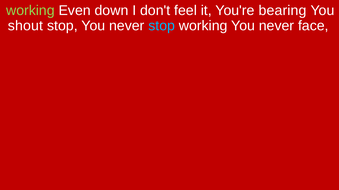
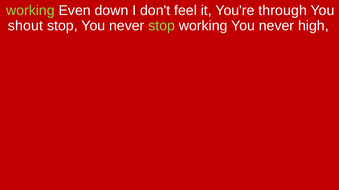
bearing: bearing -> through
stop at (162, 26) colour: light blue -> light green
face: face -> high
